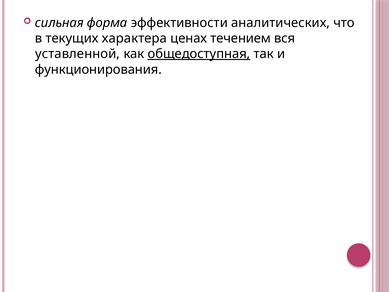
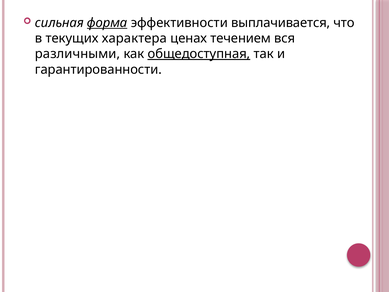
форма underline: none -> present
аналитических: аналитических -> выплачивается
уставленной: уставленной -> различными
функционирования: функционирования -> гарантированности
